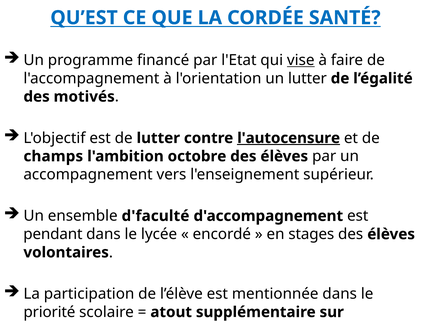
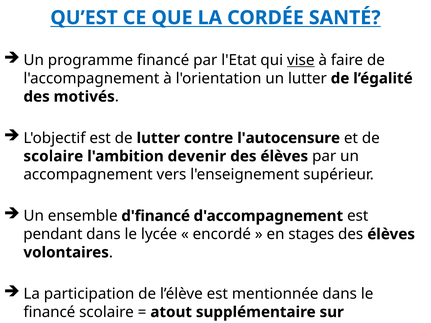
l'autocensure underline: present -> none
champs at (53, 156): champs -> scolaire
octobre: octobre -> devenir
d'faculté: d'faculté -> d'financé
priorité at (49, 312): priorité -> financé
